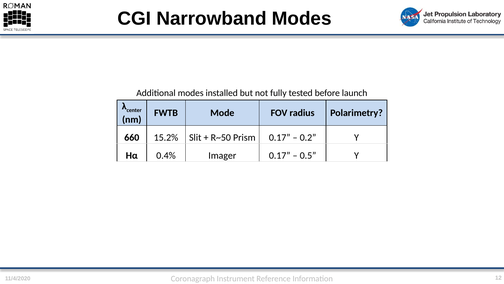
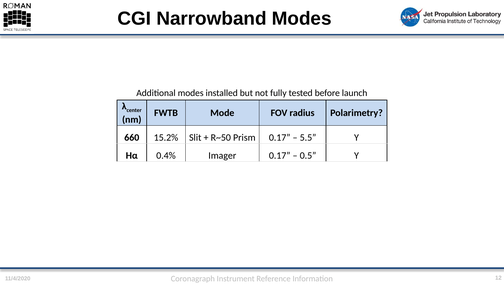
0.2: 0.2 -> 5.5
